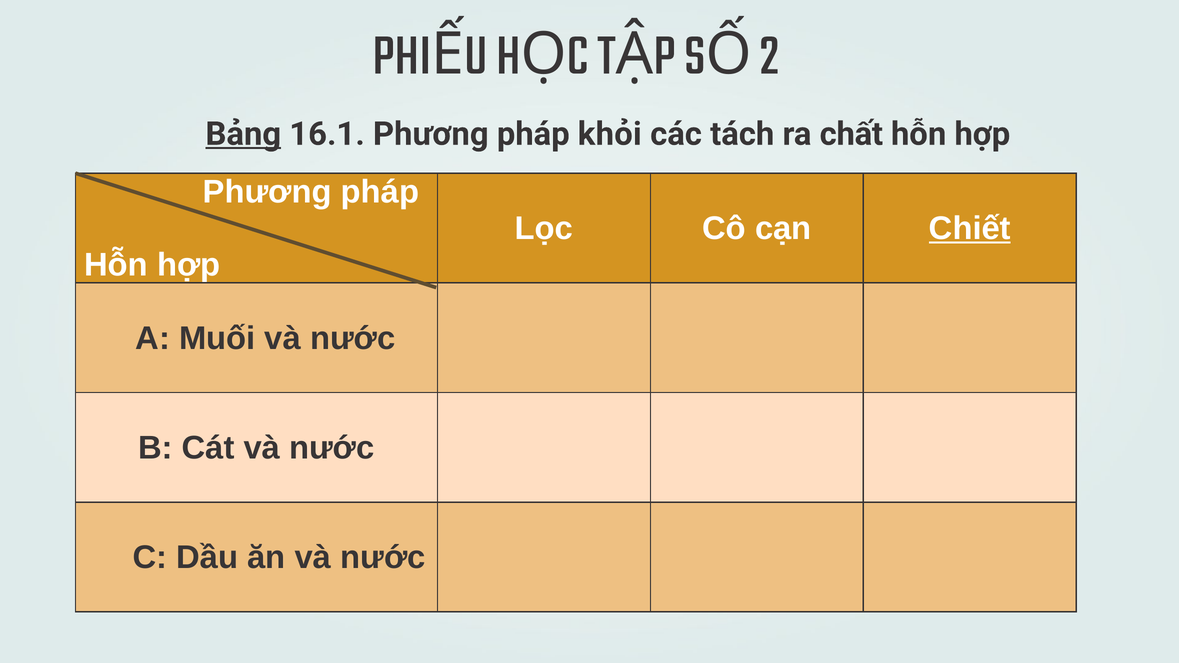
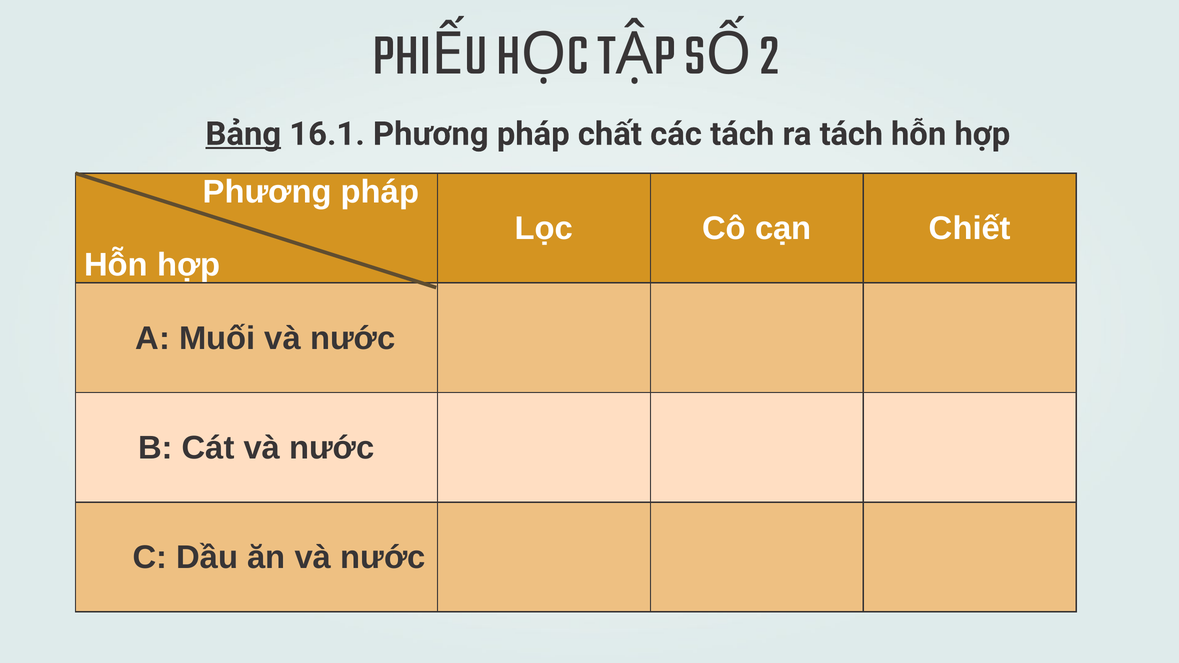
khỏi: khỏi -> chất
ra chất: chất -> tách
Chiết underline: present -> none
